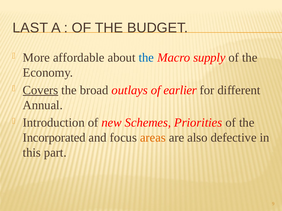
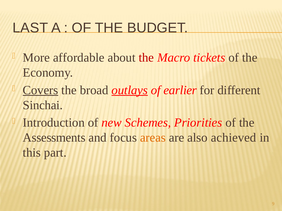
the at (146, 58) colour: blue -> red
supply: supply -> tickets
outlays underline: none -> present
Annual: Annual -> Sinchai
Incorporated: Incorporated -> Assessments
defective: defective -> achieved
